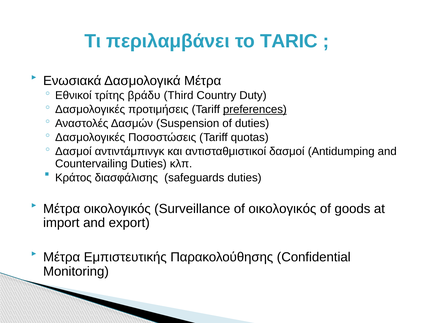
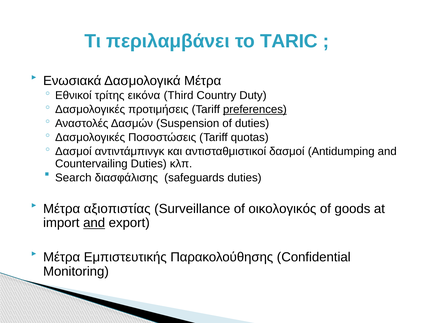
βράδυ: βράδυ -> εικόνα
Κράτος: Κράτος -> Search
Μέτρα οικολογικός: οικολογικός -> αξιοπιστίας
and at (94, 223) underline: none -> present
